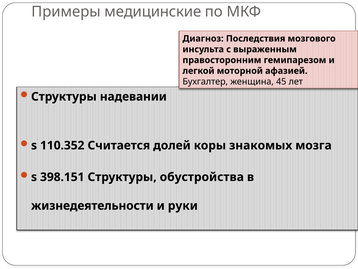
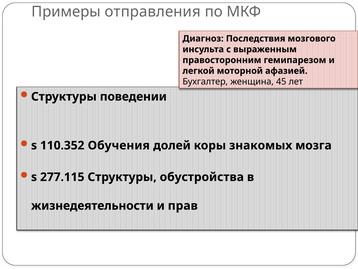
медицинские: медицинские -> отправления
надевании: надевании -> поведении
Считается: Считается -> Обучения
398.151: 398.151 -> 277.115
руки: руки -> прав
